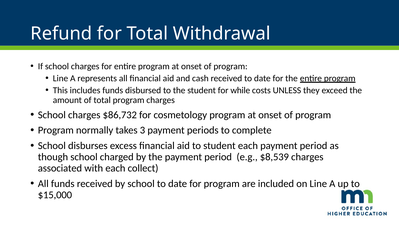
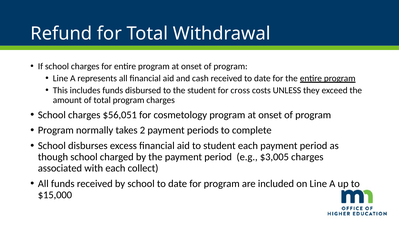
while: while -> cross
$86,732: $86,732 -> $56,051
3: 3 -> 2
$8,539: $8,539 -> $3,005
